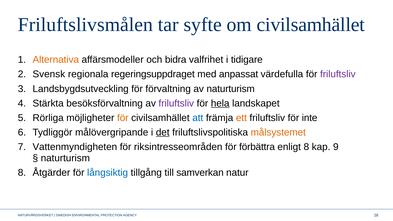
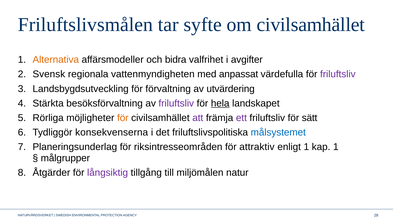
tidigare: tidigare -> avgifter
regeringsuppdraget: regeringsuppdraget -> vattenmyndigheten
av naturturism: naturturism -> utvärdering
att colour: blue -> purple
ett colour: orange -> purple
inte: inte -> sätt
målövergripande: målövergripande -> konsekvenserna
det underline: present -> none
målsystemet colour: orange -> blue
Vattenmyndigheten: Vattenmyndigheten -> Planeringsunderlag
förbättra: förbättra -> attraktiv
enligt 8: 8 -> 1
kap 9: 9 -> 1
naturturism at (65, 158): naturturism -> målgrupper
långsiktig colour: blue -> purple
samverkan: samverkan -> miljömålen
